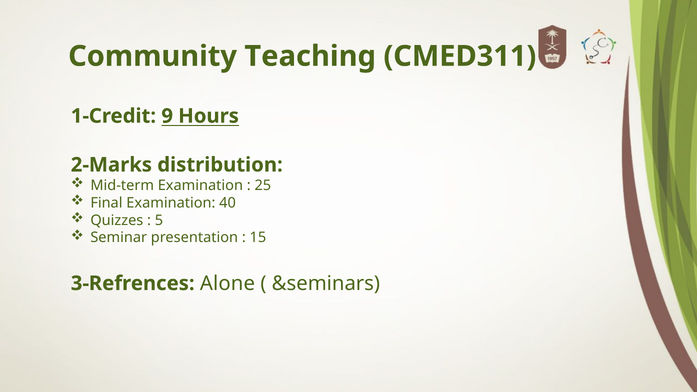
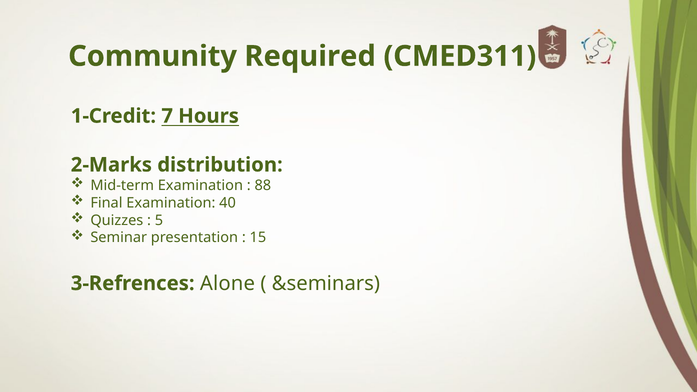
Teaching: Teaching -> Required
9: 9 -> 7
25: 25 -> 88
